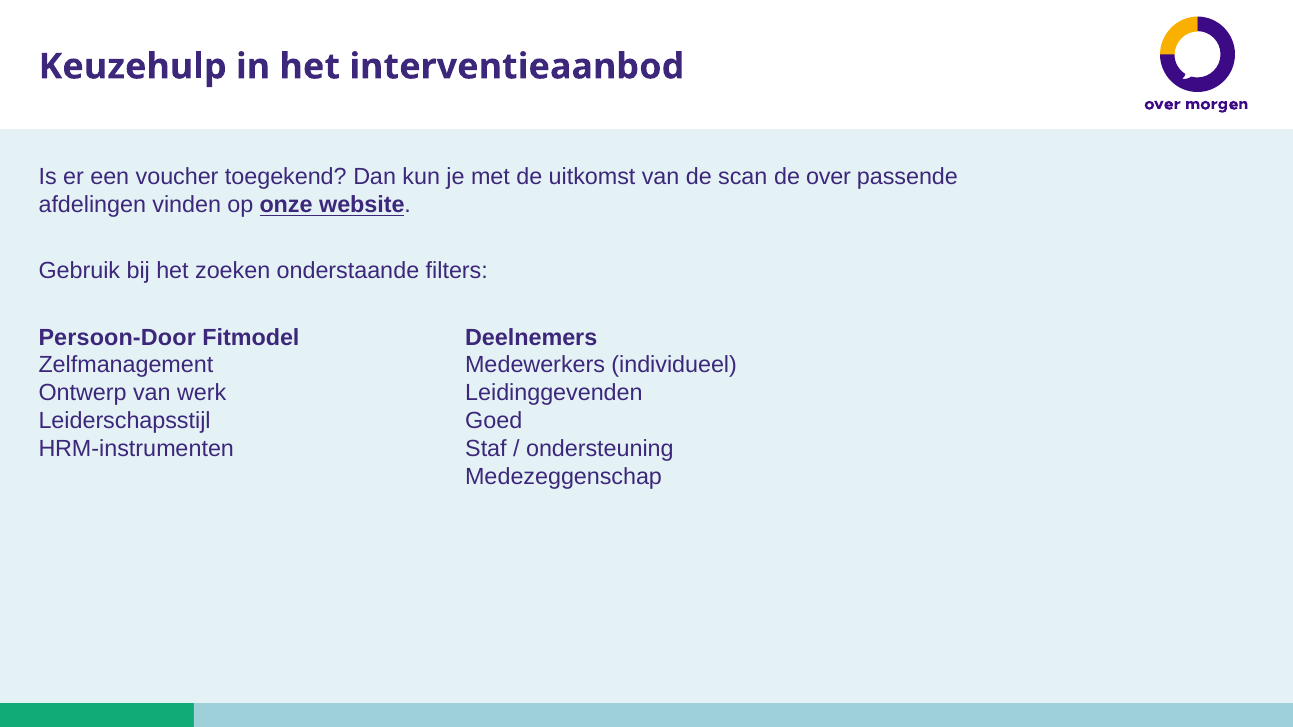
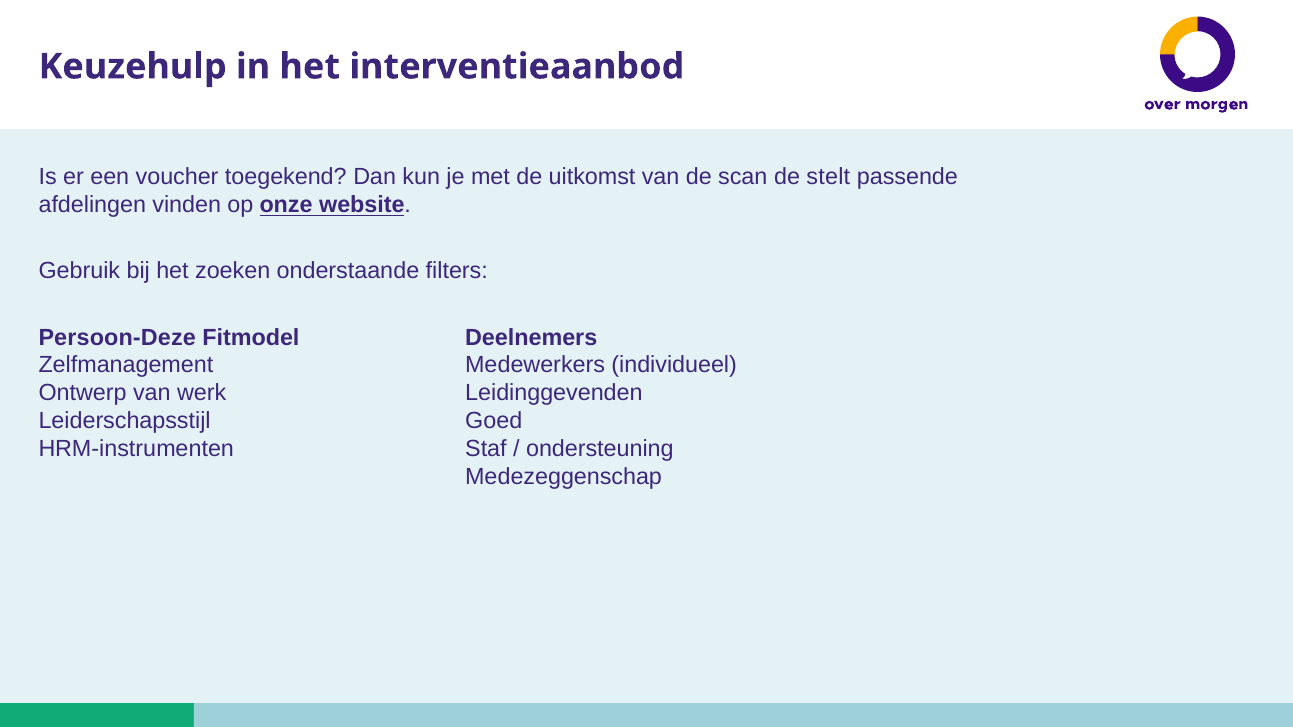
over: over -> stelt
Persoon-Door: Persoon-Door -> Persoon-Deze
